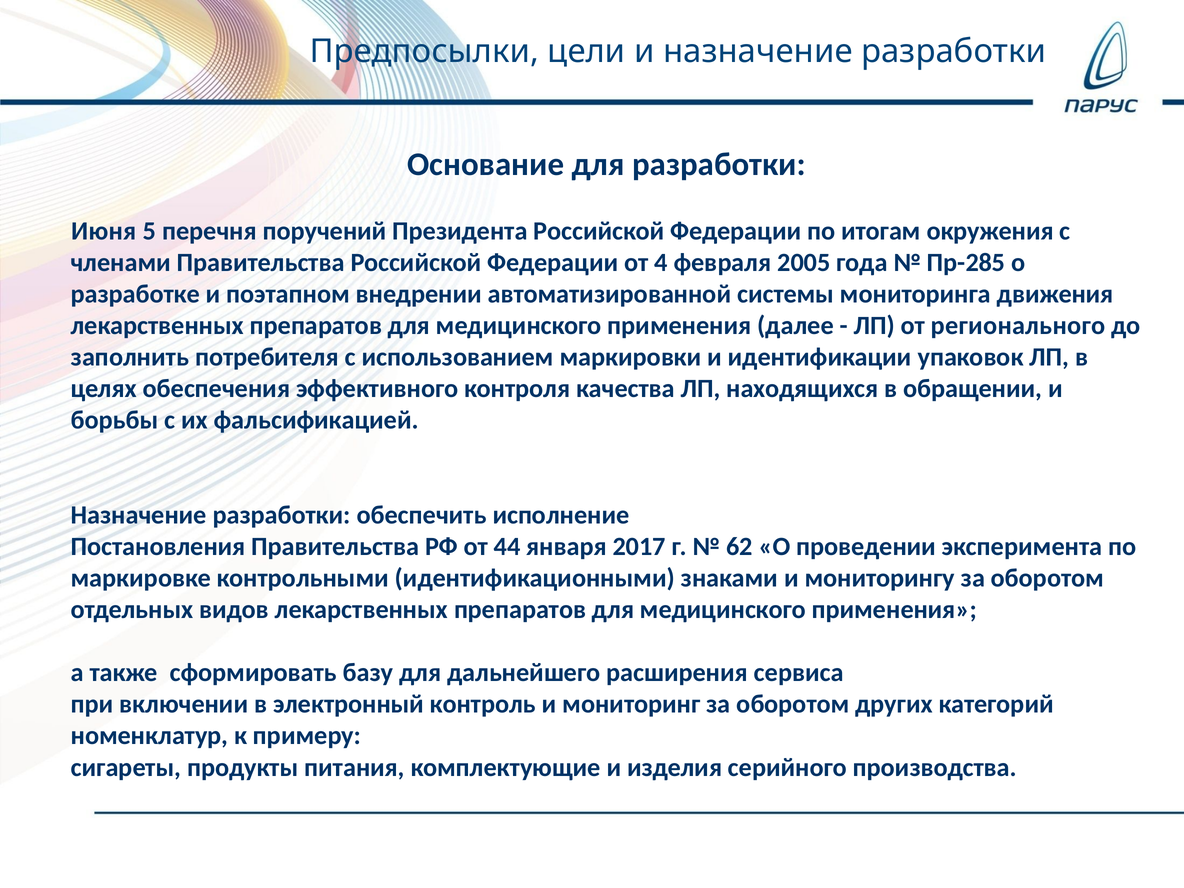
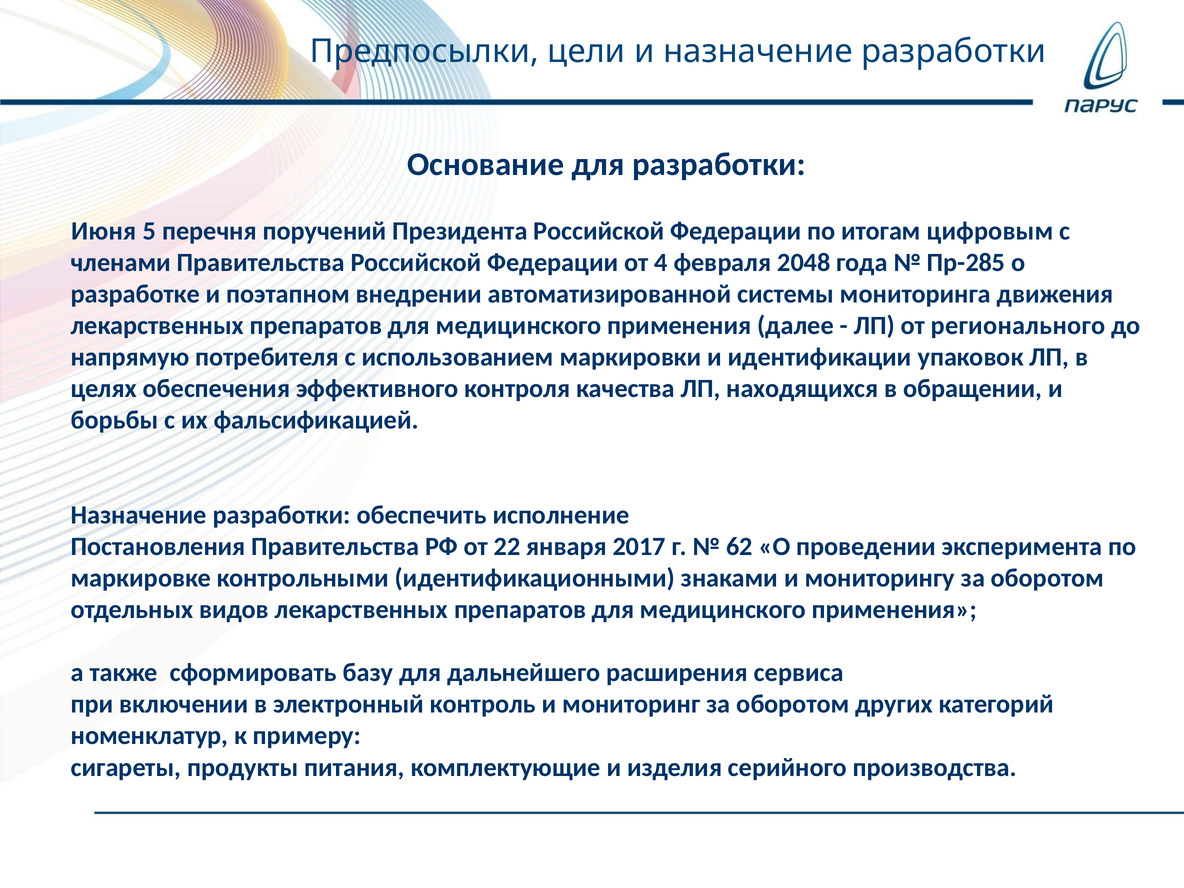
окружения: окружения -> цифровым
2005: 2005 -> 2048
заполнить: заполнить -> напрямую
44: 44 -> 22
